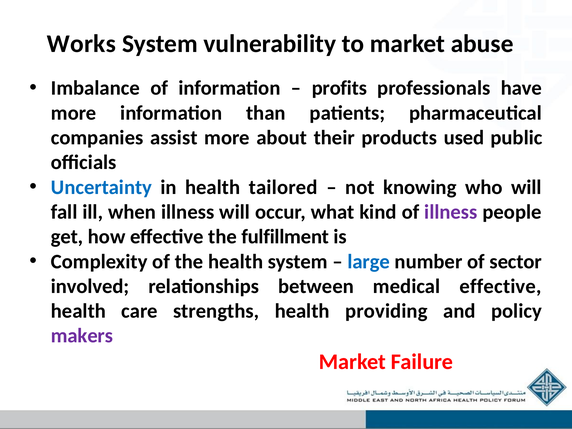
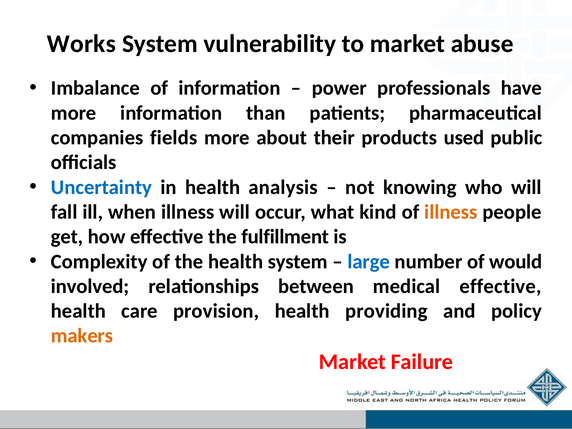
profits: profits -> power
assist: assist -> fields
tailored: tailored -> analysis
illness at (451, 212) colour: purple -> orange
sector: sector -> would
strengths: strengths -> provision
makers colour: purple -> orange
